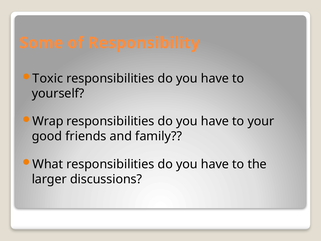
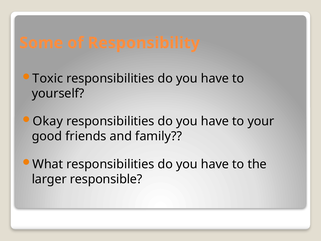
Wrap: Wrap -> Okay
discussions: discussions -> responsible
